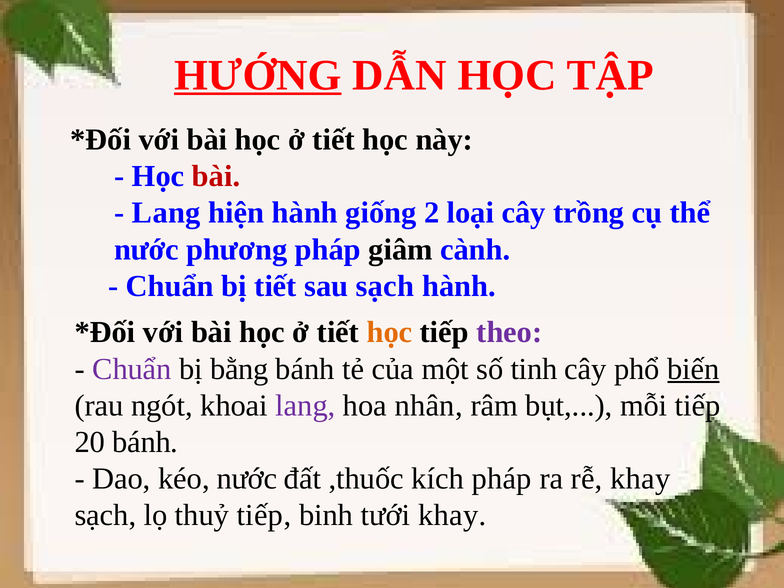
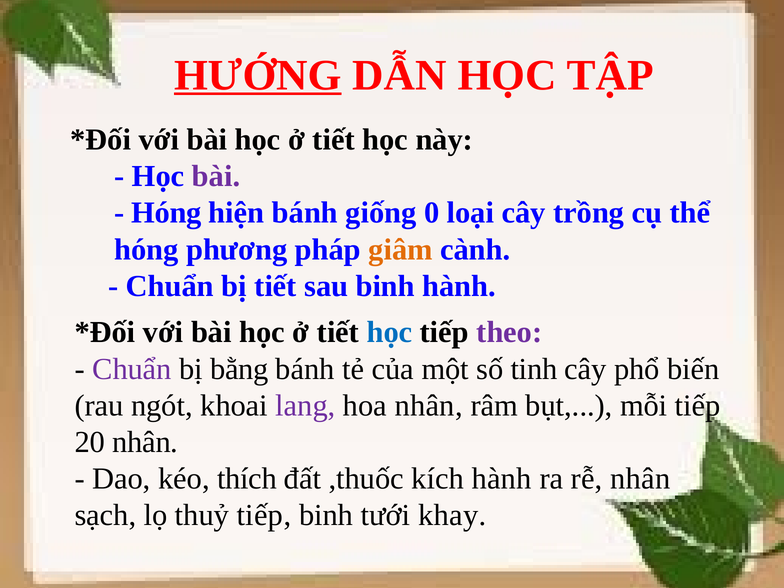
bài at (216, 176) colour: red -> purple
Lang at (166, 213): Lang -> Hóng
hiện hành: hành -> bánh
2: 2 -> 0
nước at (147, 250): nước -> hóng
giâm colour: black -> orange
sau sạch: sạch -> binh
học at (389, 332) colour: orange -> blue
biến underline: present -> none
20 bánh: bánh -> nhân
kéo nước: nước -> thích
kích pháp: pháp -> hành
rễ khay: khay -> nhân
